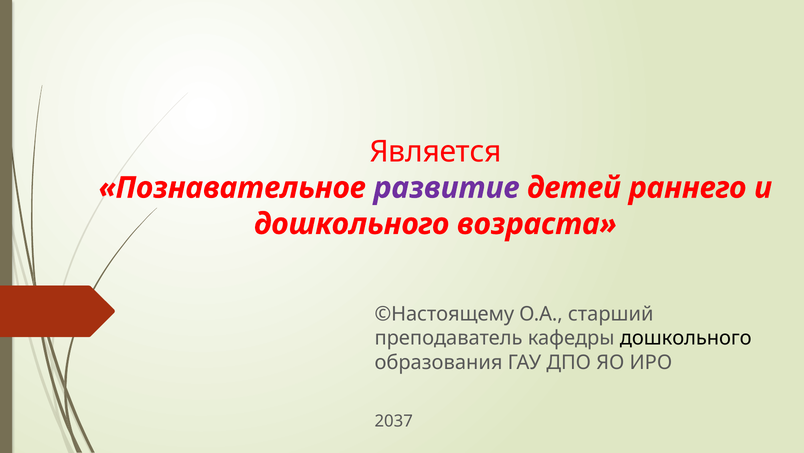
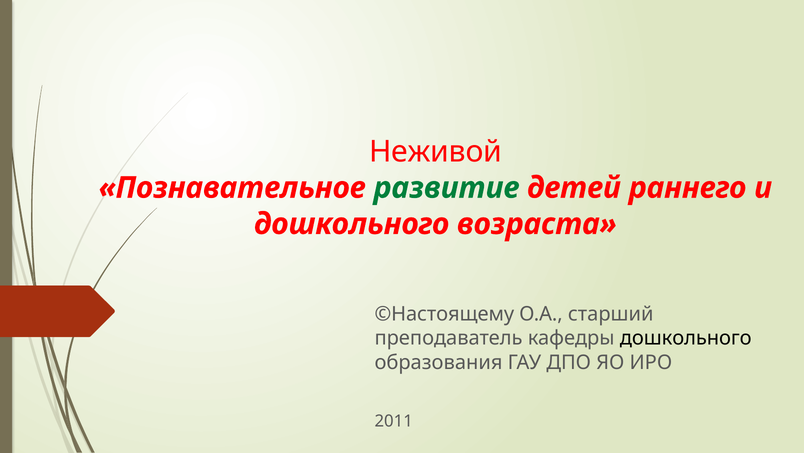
Является: Является -> Неживой
развитие colour: purple -> green
2037: 2037 -> 2011
